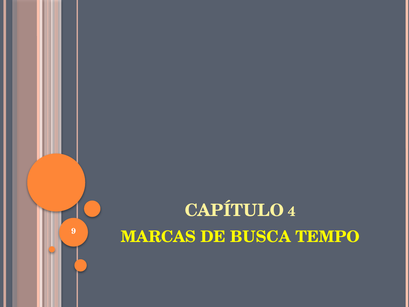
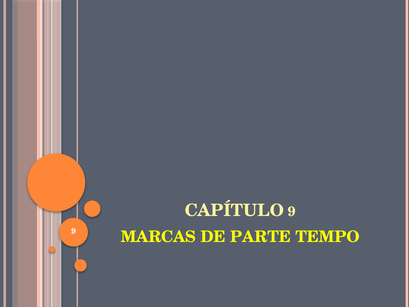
CAPÍTULO 4: 4 -> 9
BUSCA: BUSCA -> PARTE
